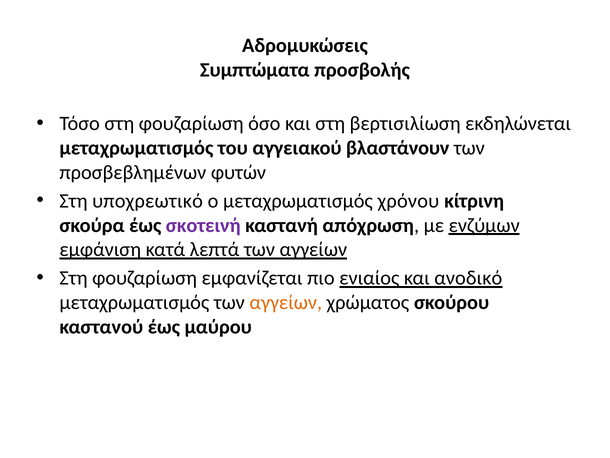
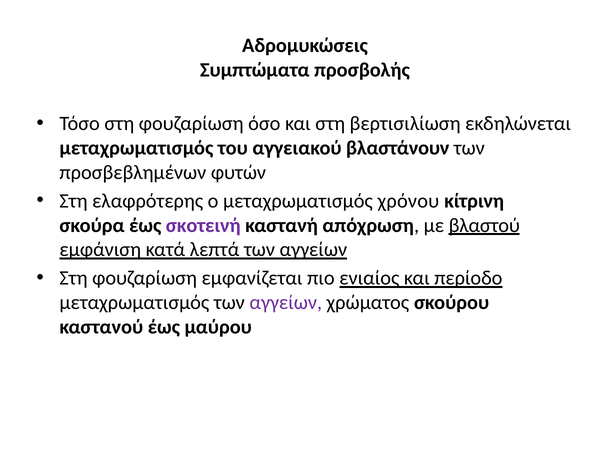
υποχρεωτικό: υποχρεωτικό -> ελαφρότερης
ενζύμων: ενζύμων -> βλαστού
ανοδικό: ανοδικό -> περίοδο
αγγείων at (286, 302) colour: orange -> purple
